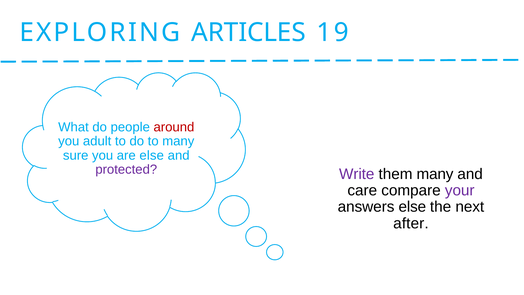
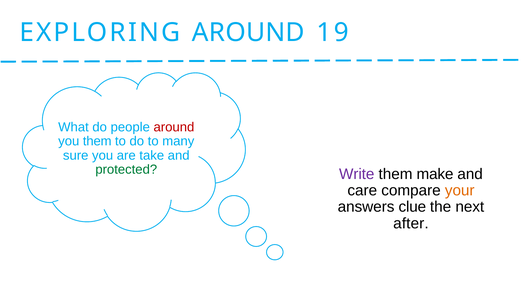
EXPLORING ARTICLES: ARTICLES -> AROUND
you adult: adult -> them
are else: else -> take
protected colour: purple -> green
them many: many -> make
your colour: purple -> orange
answers else: else -> clue
